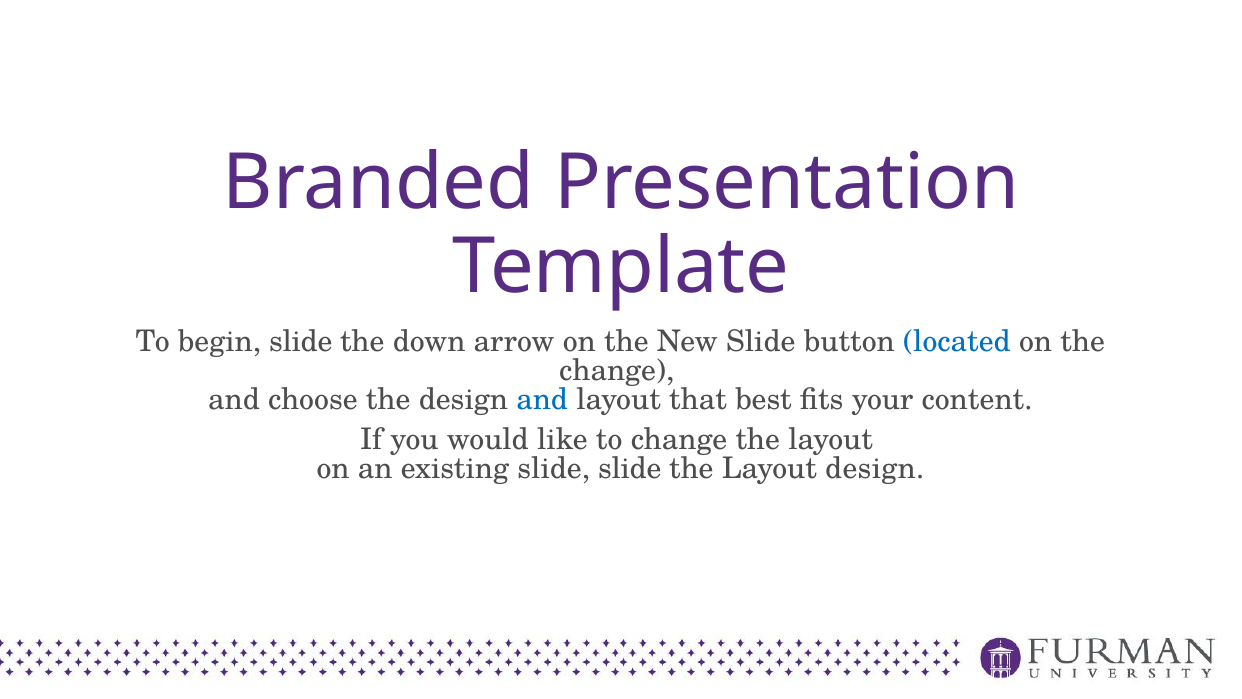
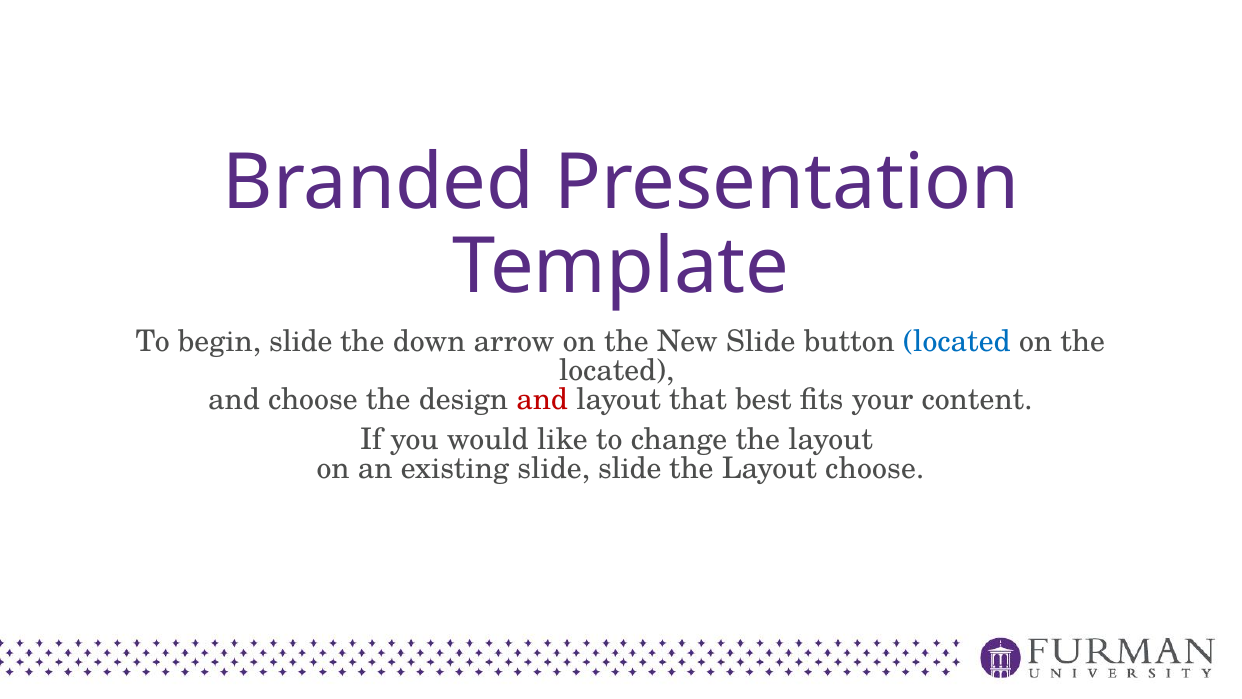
change at (617, 370): change -> located
and at (542, 399) colour: blue -> red
Layout design: design -> choose
